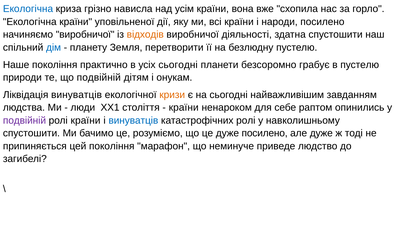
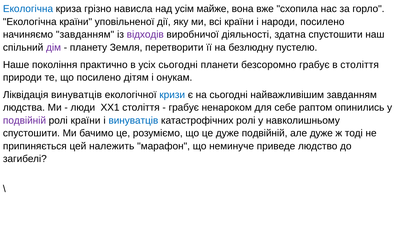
усім країни: країни -> майже
начиняємо виробничої: виробничої -> завданням
відходів colour: orange -> purple
дім colour: blue -> purple
в пустелю: пустелю -> століття
що подвійній: подвійній -> посилено
кризи colour: orange -> blue
країни at (184, 108): країни -> грабує
дуже посилено: посилено -> подвійній
цей покоління: покоління -> належить
